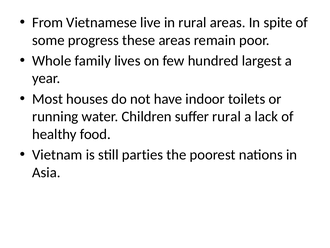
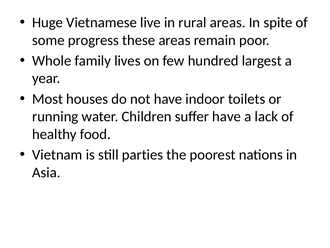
From: From -> Huge
suffer rural: rural -> have
